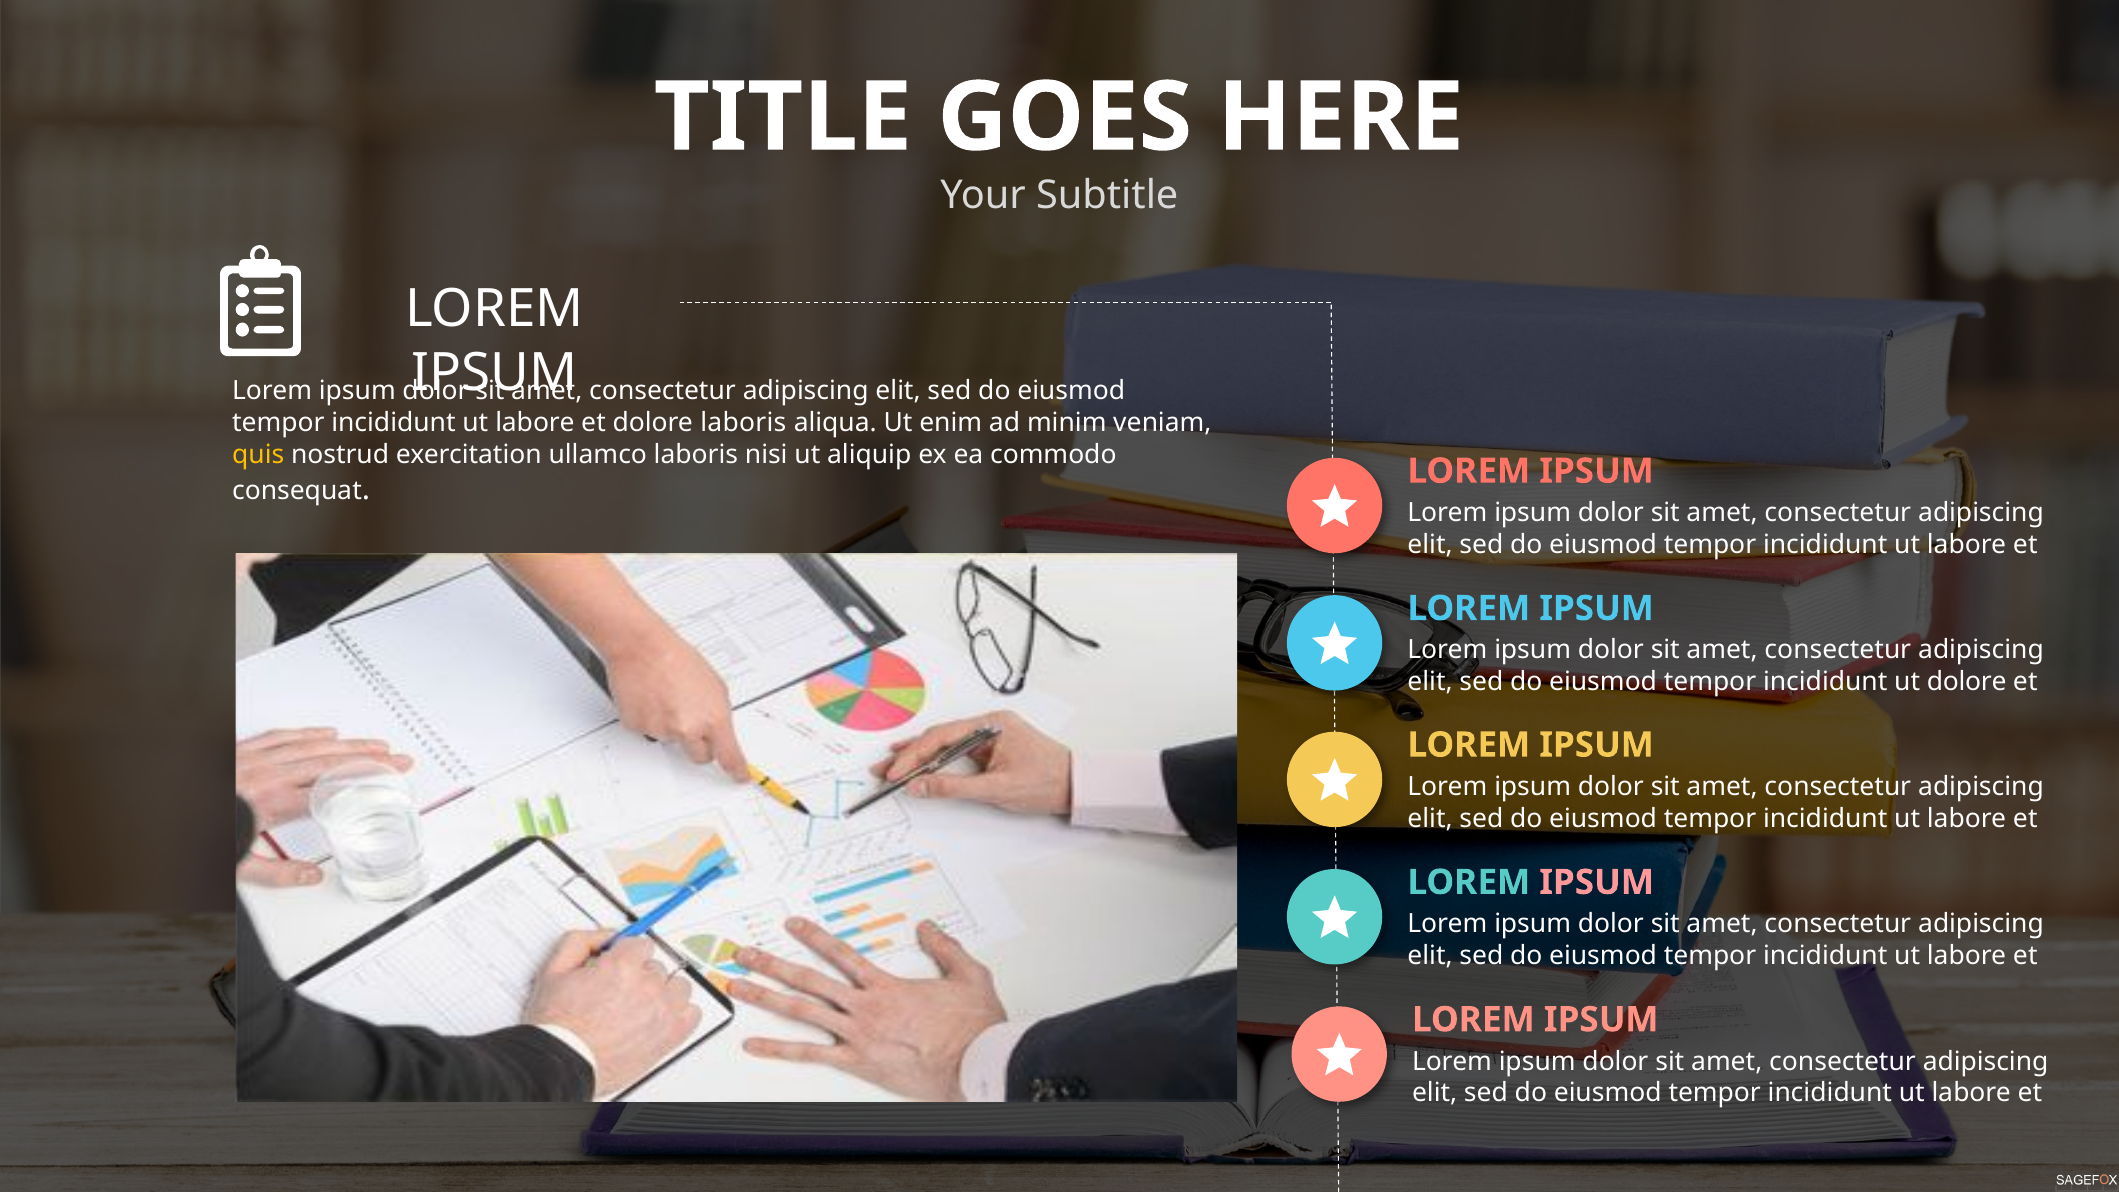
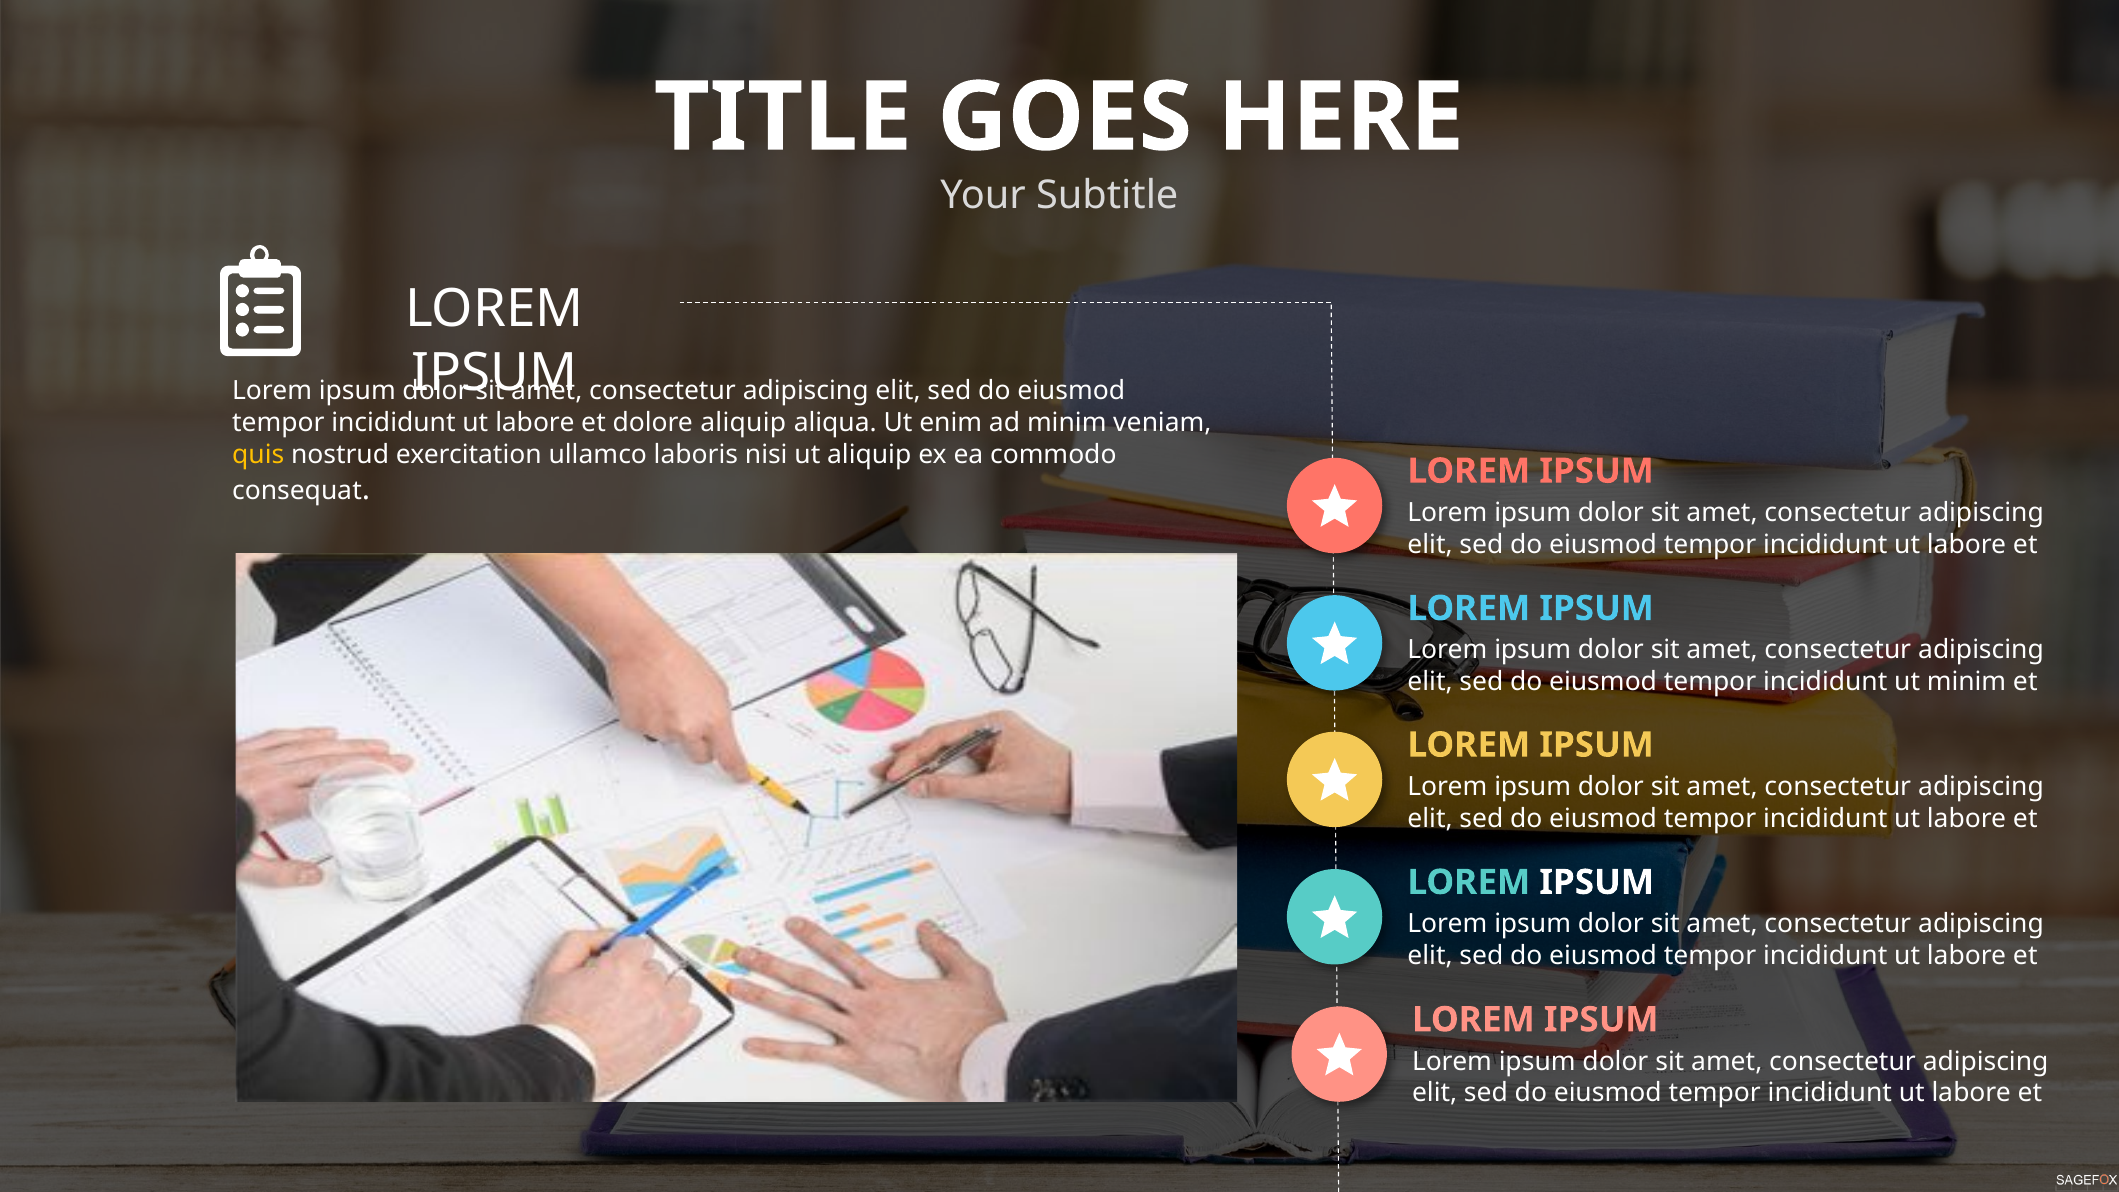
dolore laboris: laboris -> aliquip
ut dolore: dolore -> minim
IPSUM at (1597, 882) colour: pink -> white
